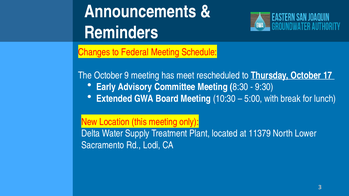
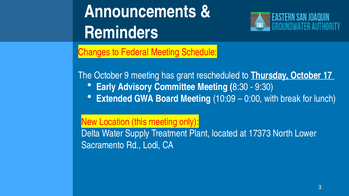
meet: meet -> grant
10:30: 10:30 -> 10:09
5:00: 5:00 -> 0:00
11379: 11379 -> 17373
